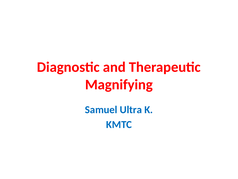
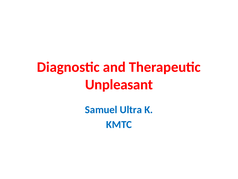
Magnifying: Magnifying -> Unpleasant
